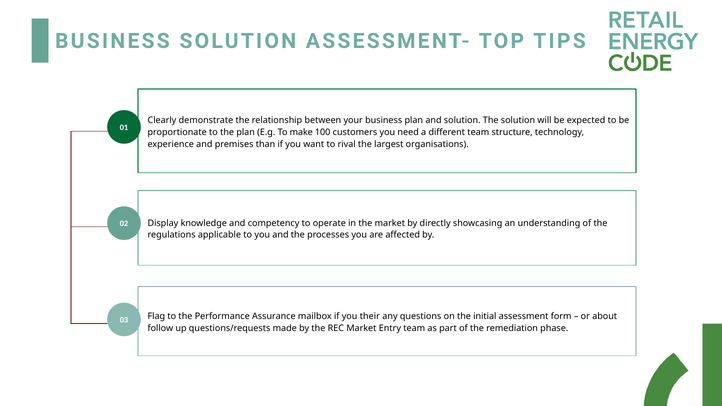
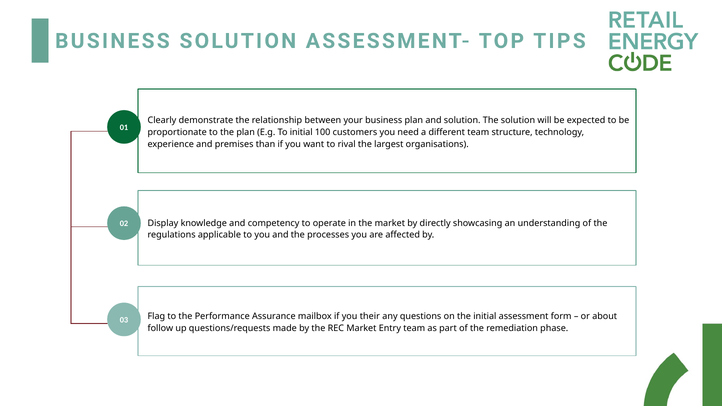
To make: make -> initial
